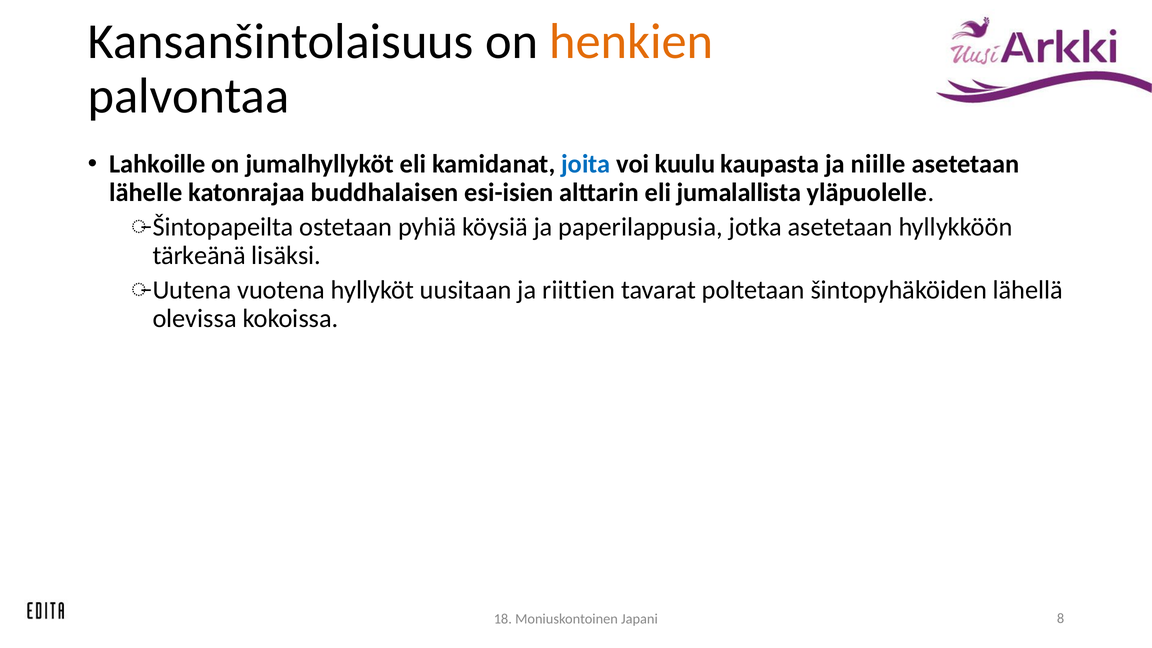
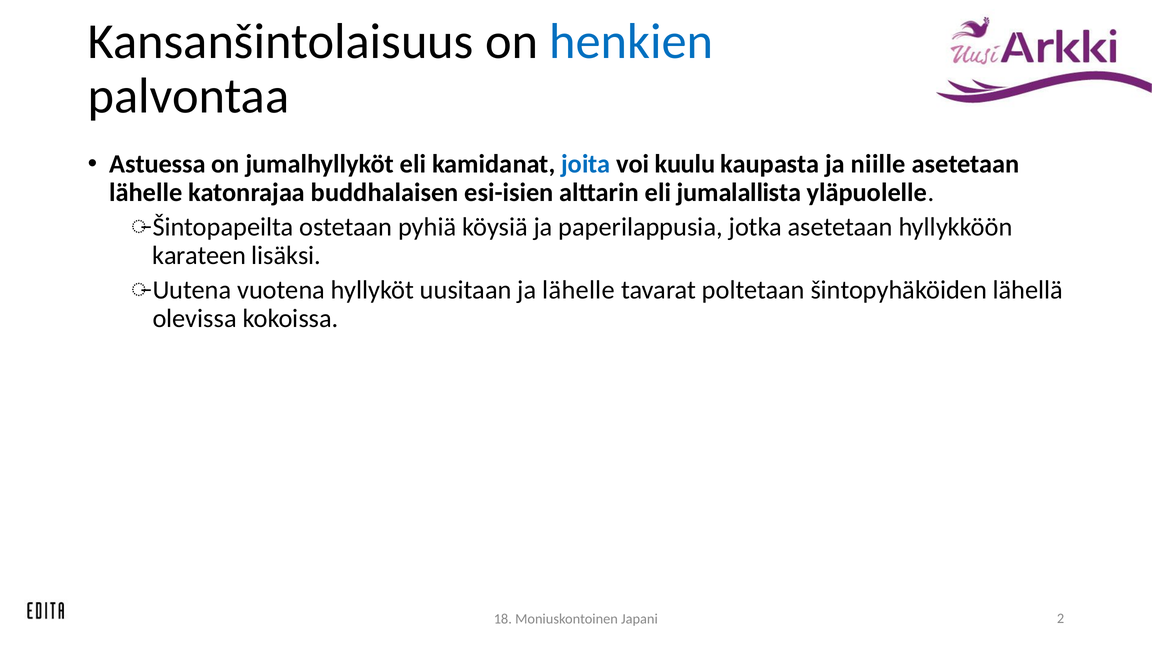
henkien colour: orange -> blue
Lahkoille: Lahkoille -> Astuessa
tärkeänä: tärkeänä -> karateen
ja riittien: riittien -> lähelle
8: 8 -> 2
